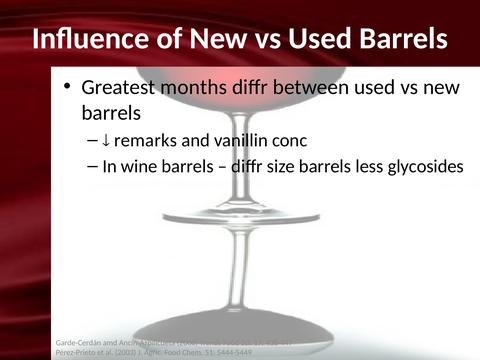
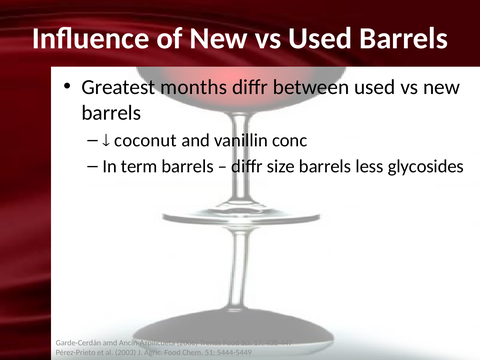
remarks: remarks -> coconut
wine: wine -> term
